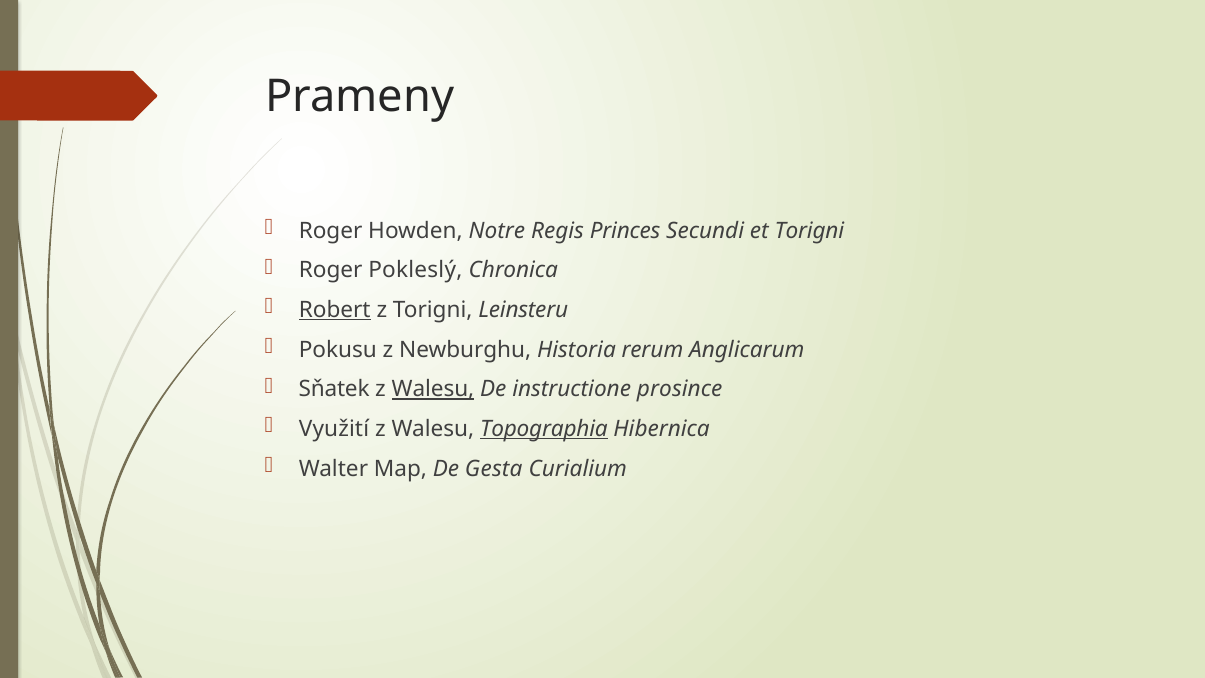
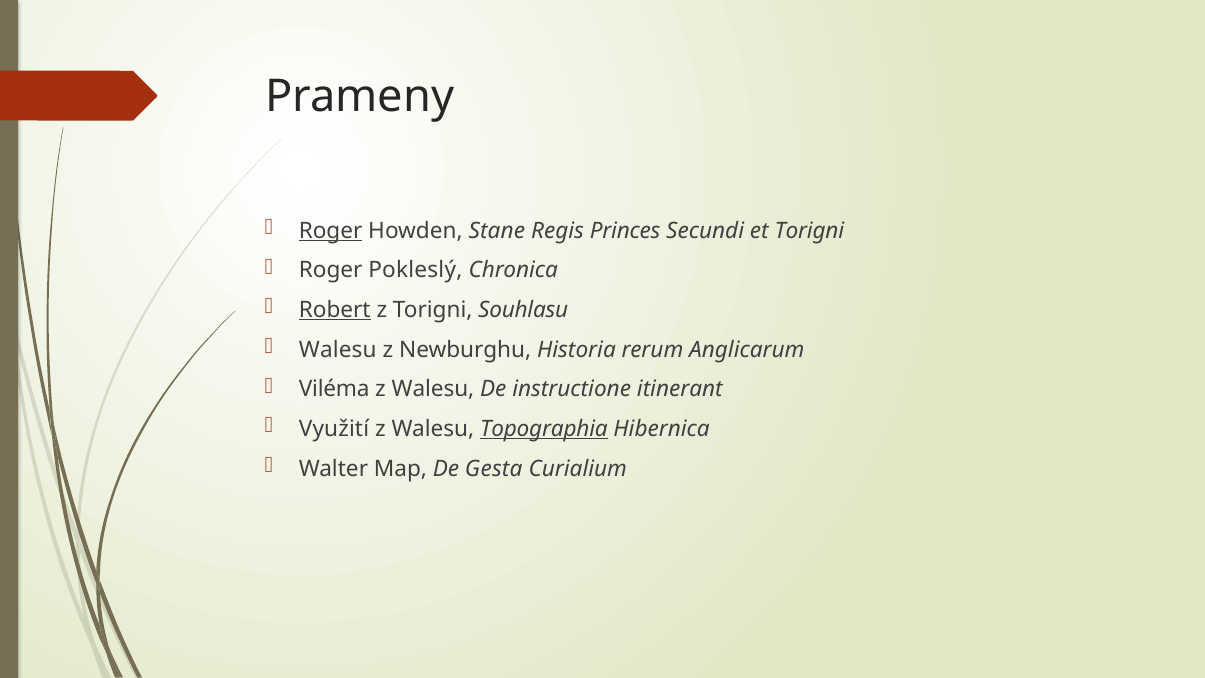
Roger at (331, 231) underline: none -> present
Notre: Notre -> Stane
Leinsteru: Leinsteru -> Souhlasu
Pokusu at (338, 350): Pokusu -> Walesu
Sňatek: Sňatek -> Viléma
Walesu at (433, 389) underline: present -> none
prosince: prosince -> itinerant
